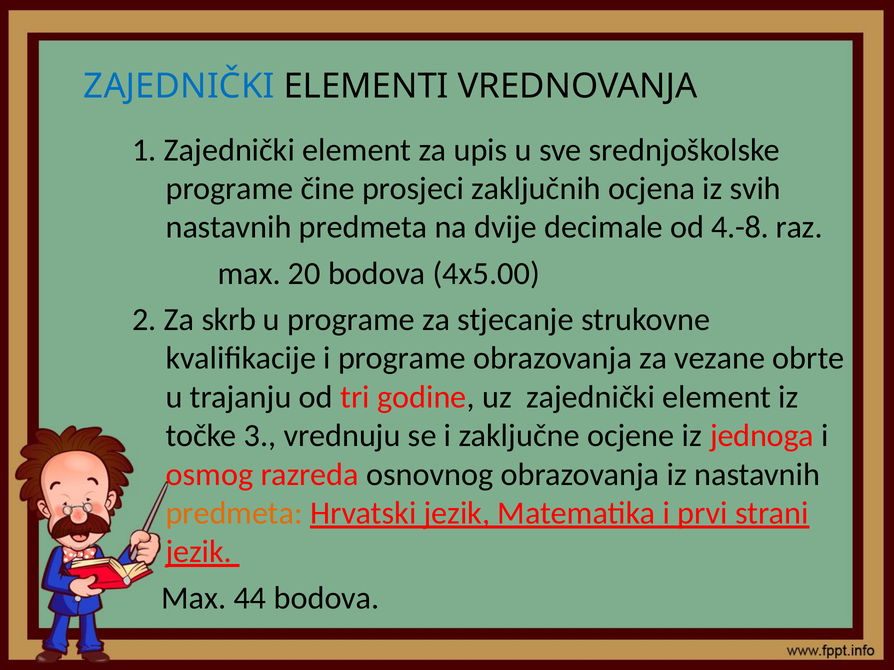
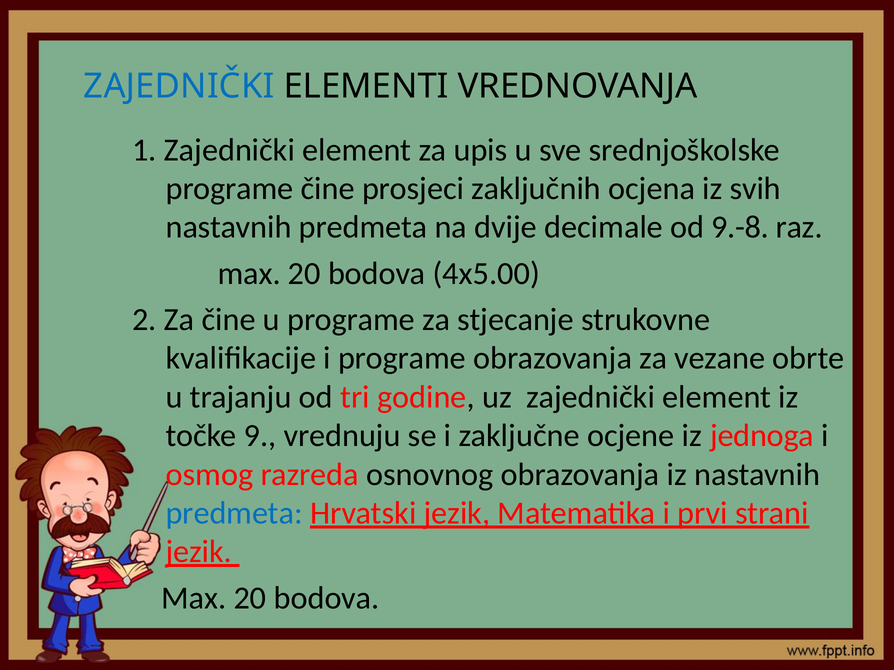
4.-8: 4.-8 -> 9.-8
Za skrb: skrb -> čine
3: 3 -> 9
predmeta at (234, 513) colour: orange -> blue
44 at (250, 598): 44 -> 20
